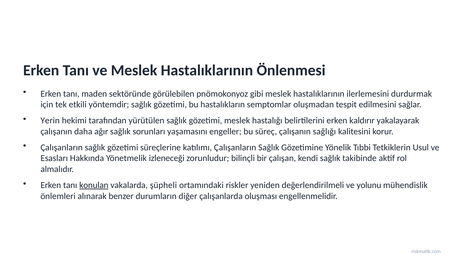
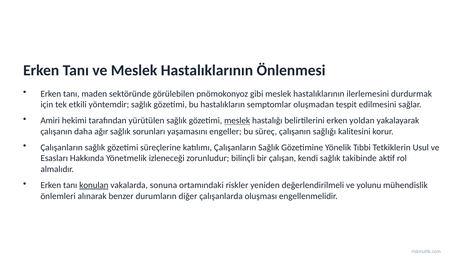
Yerin: Yerin -> Amiri
meslek at (237, 121) underline: none -> present
kaldırır: kaldırır -> yoldan
şüpheli: şüpheli -> sonuna
